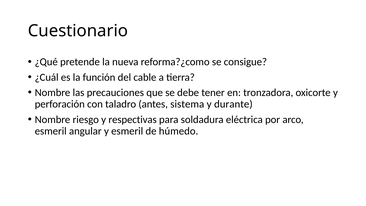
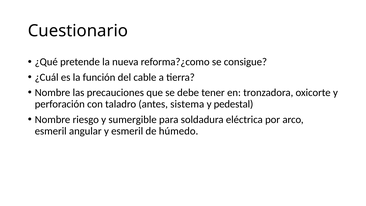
durante: durante -> pedestal
respectivas: respectivas -> sumergible
